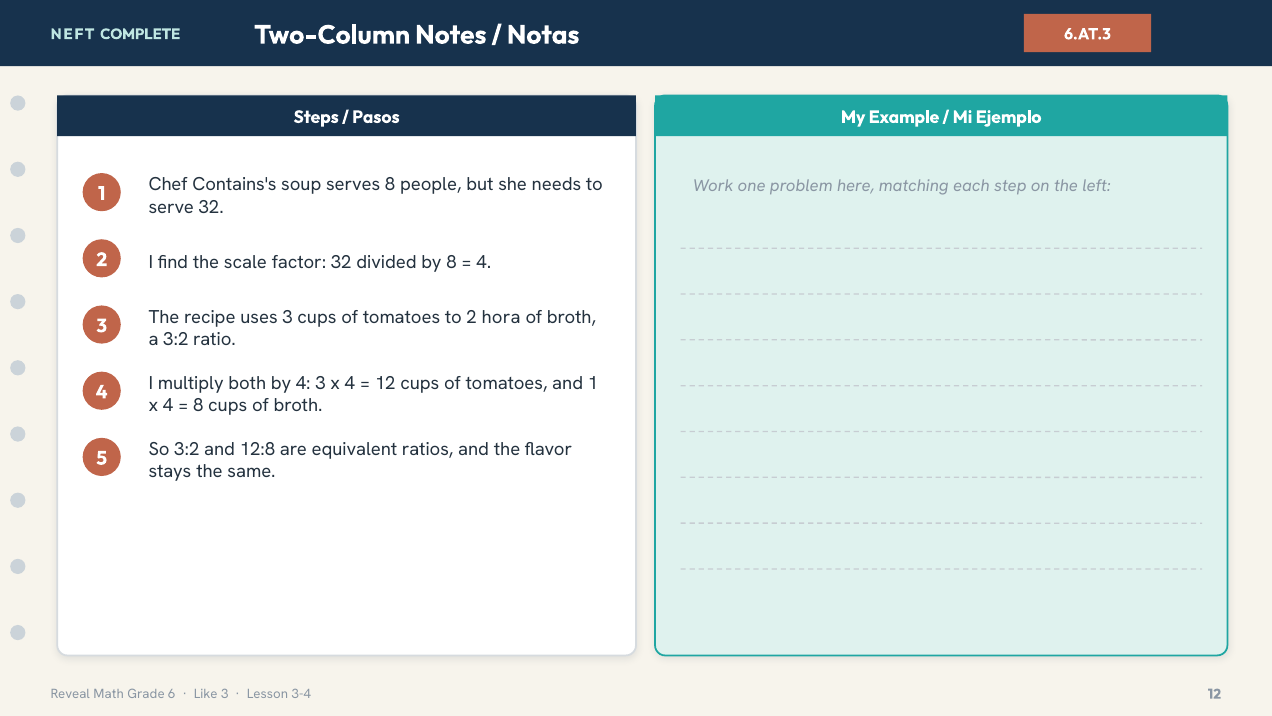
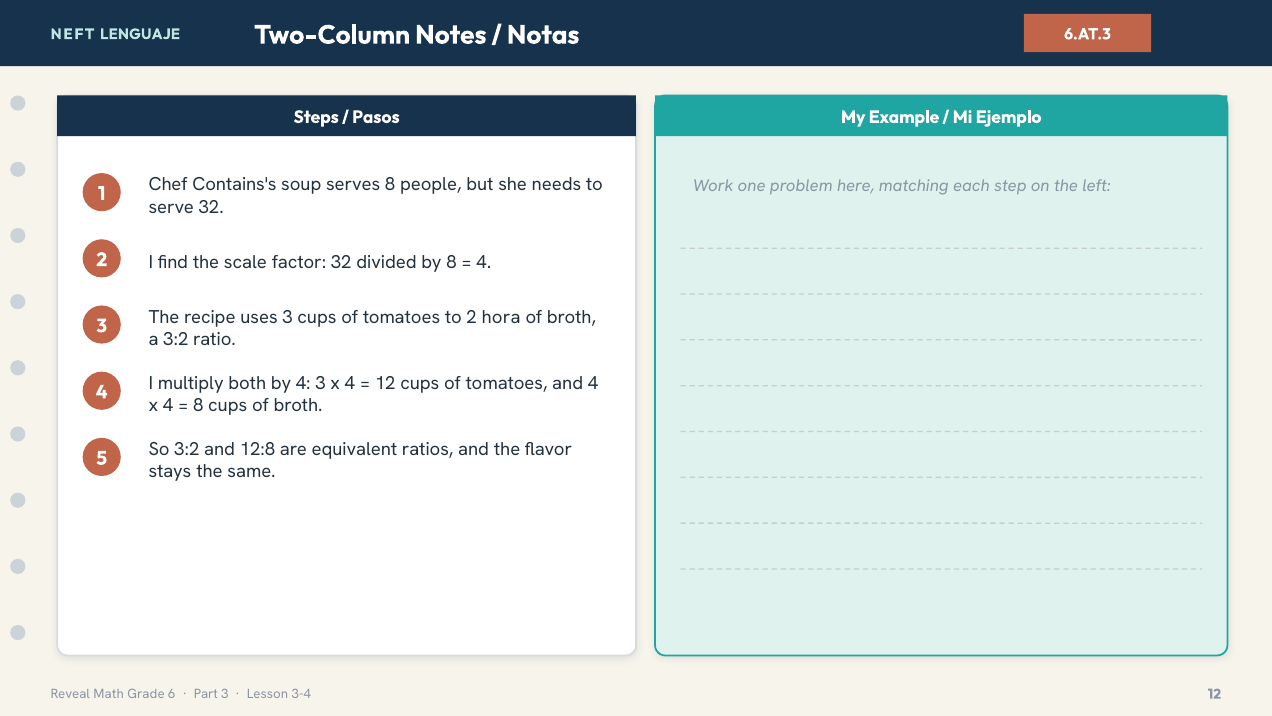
COMPLETE: COMPLETE -> LENGUAJE
and 1: 1 -> 4
Like: Like -> Part
